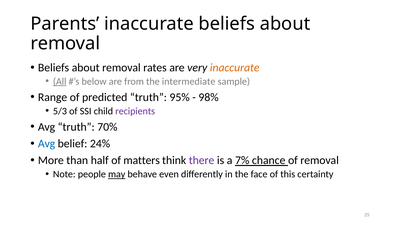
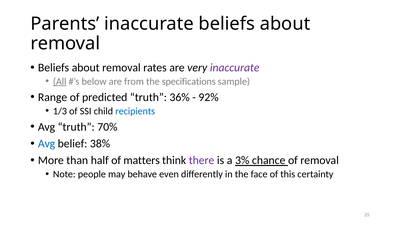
inaccurate at (235, 68) colour: orange -> purple
intermediate: intermediate -> specifications
95%: 95% -> 36%
98%: 98% -> 92%
5/3: 5/3 -> 1/3
recipients colour: purple -> blue
24%: 24% -> 38%
7%: 7% -> 3%
may underline: present -> none
